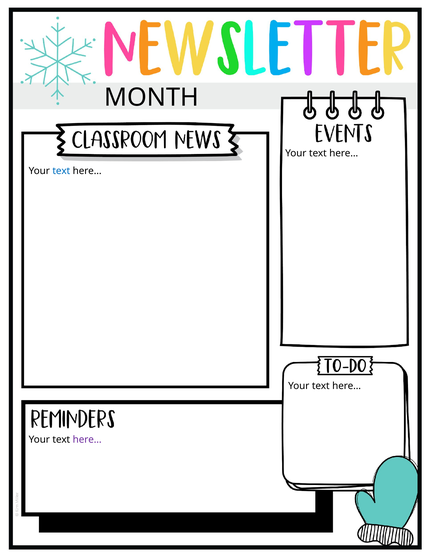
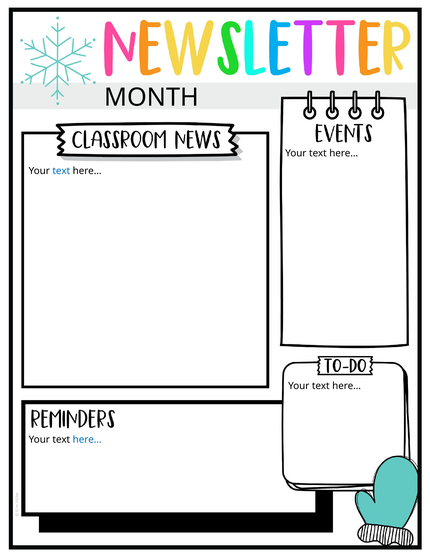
here… at (87, 439) colour: purple -> blue
